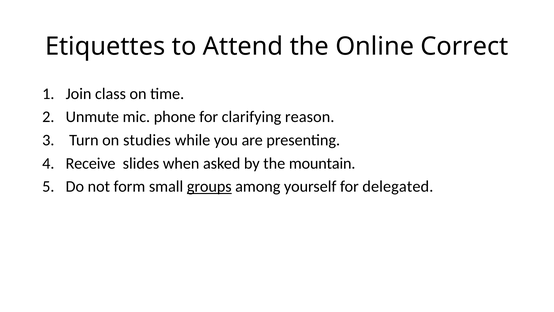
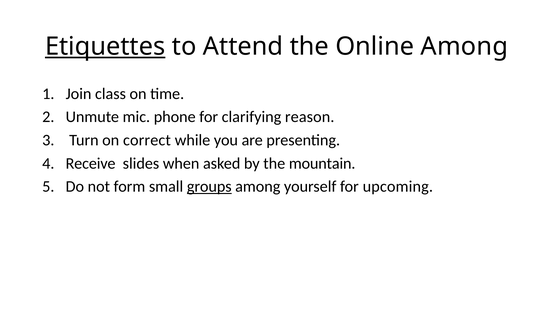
Etiquettes underline: none -> present
Online Correct: Correct -> Among
studies: studies -> correct
delegated: delegated -> upcoming
